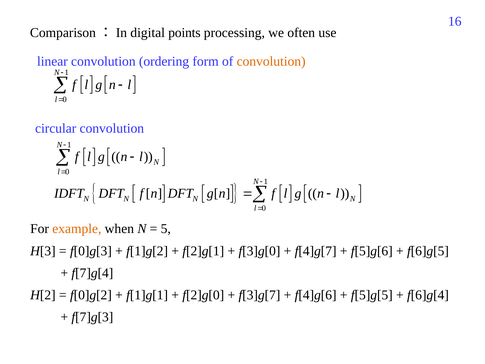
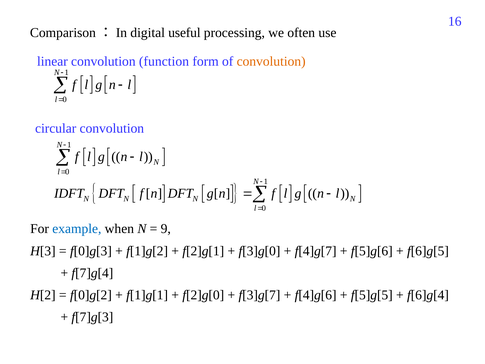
points: points -> useful
ordering: ordering -> function
example colour: orange -> blue
5: 5 -> 9
